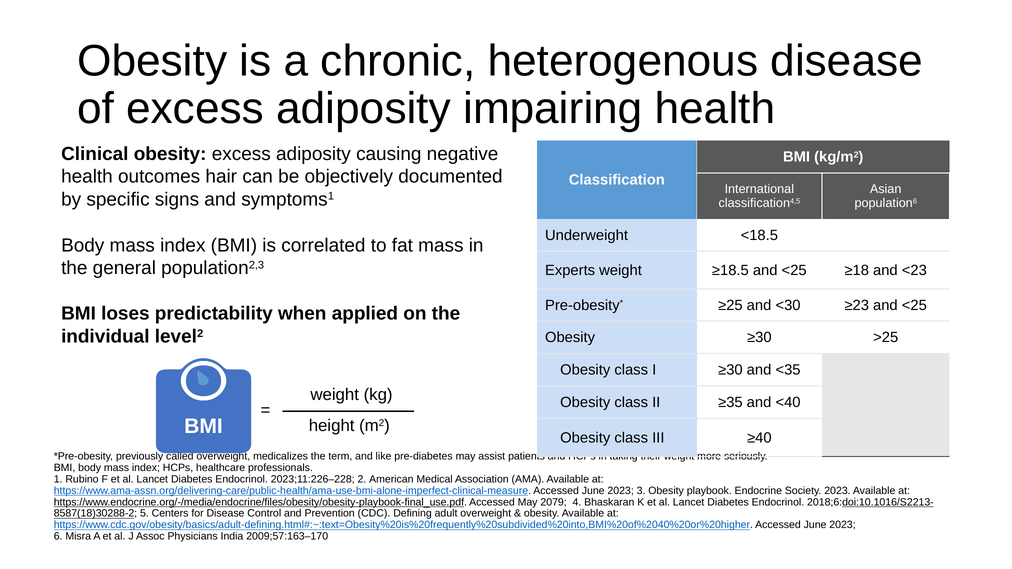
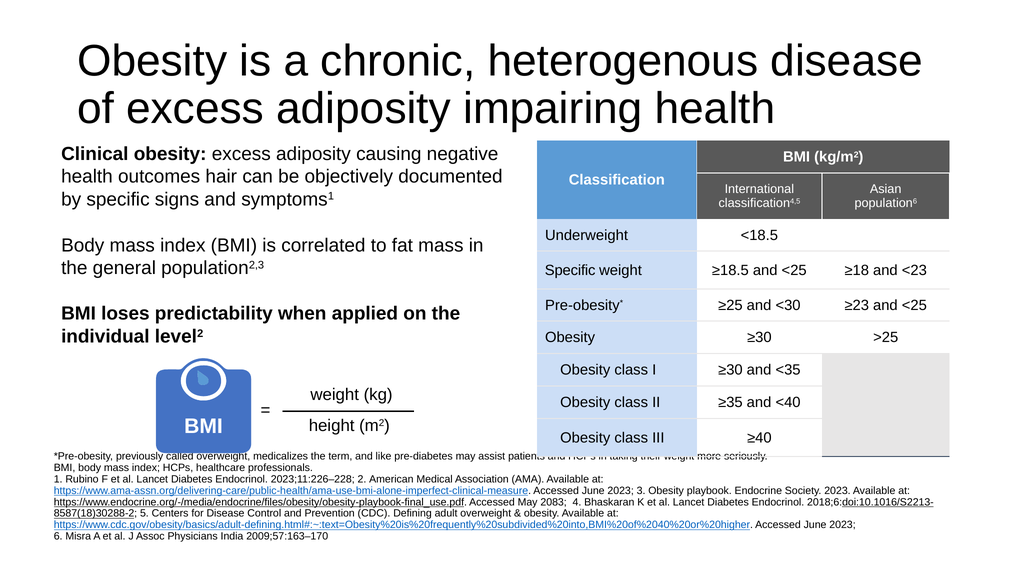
Experts at (570, 270): Experts -> Specific
2079: 2079 -> 2083
